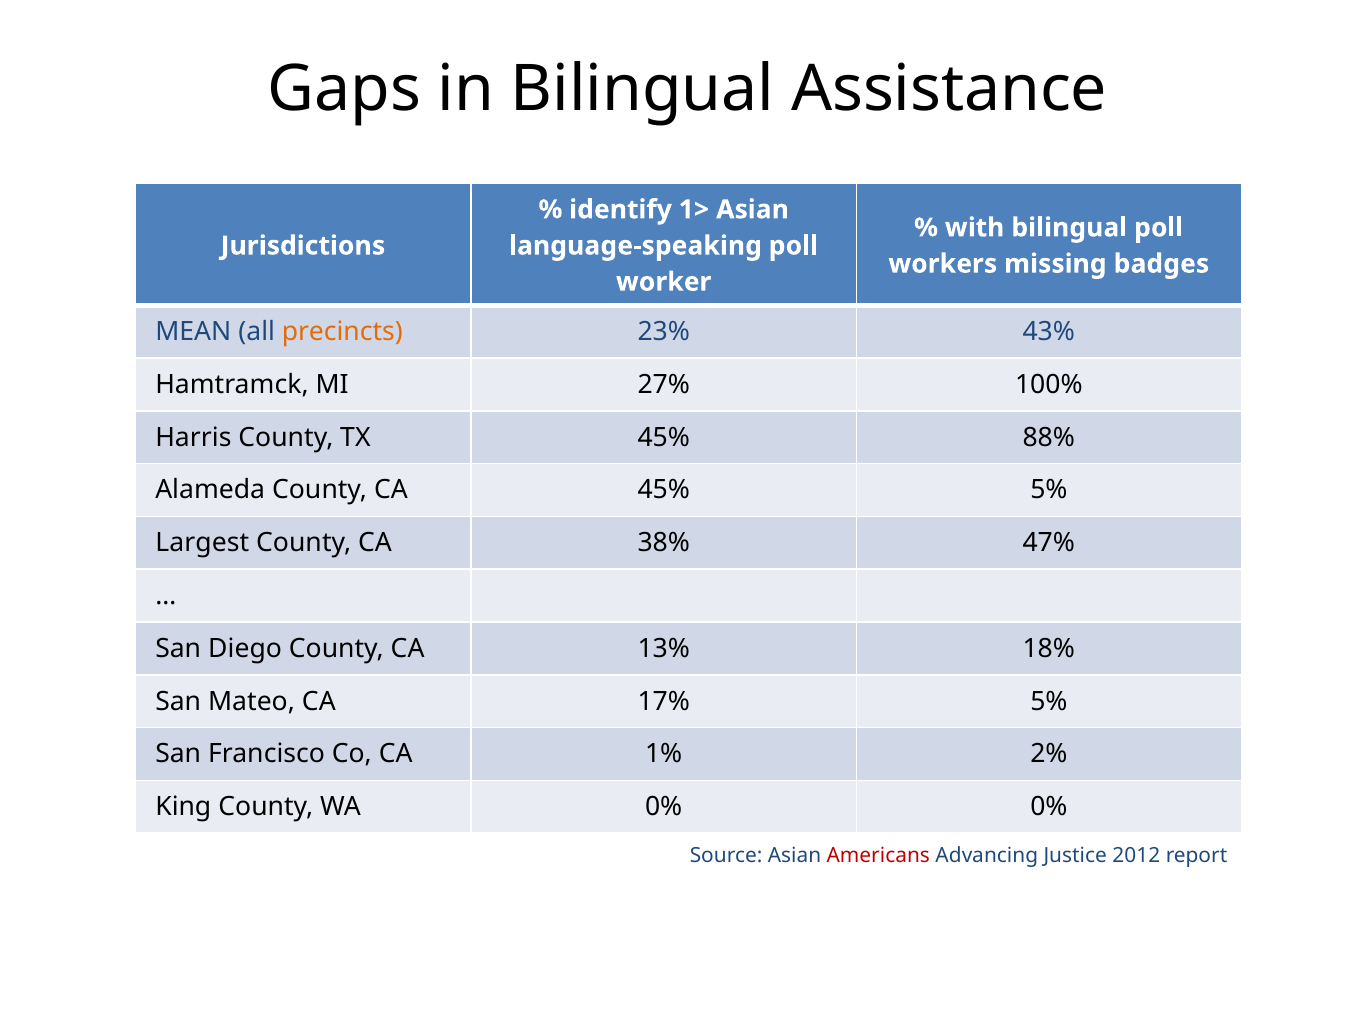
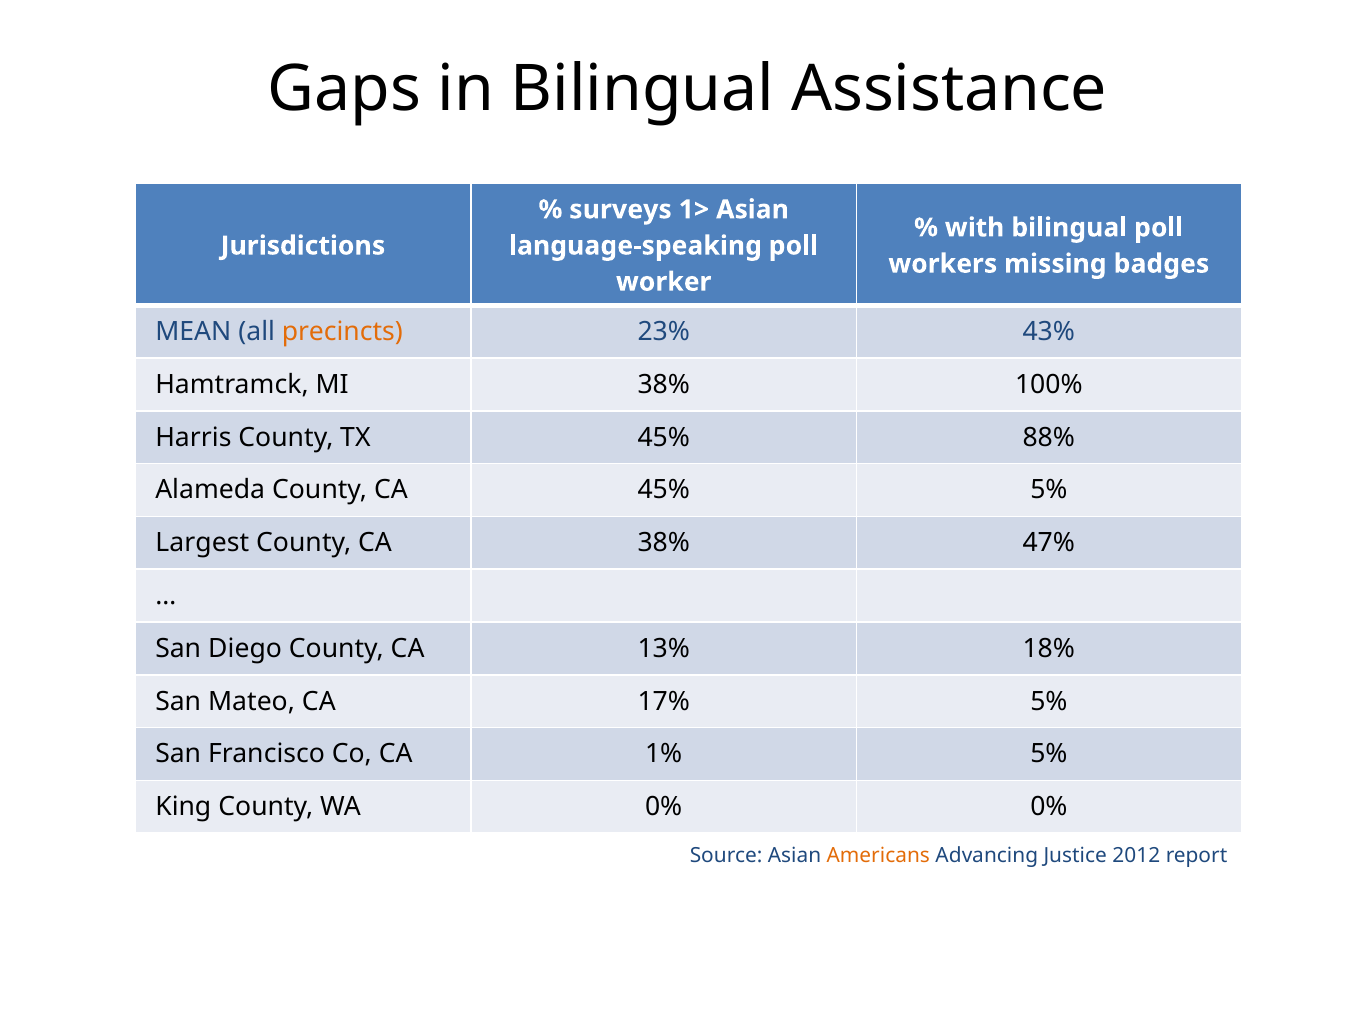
identify: identify -> surveys
MI 27%: 27% -> 38%
1% 2%: 2% -> 5%
Americans colour: red -> orange
